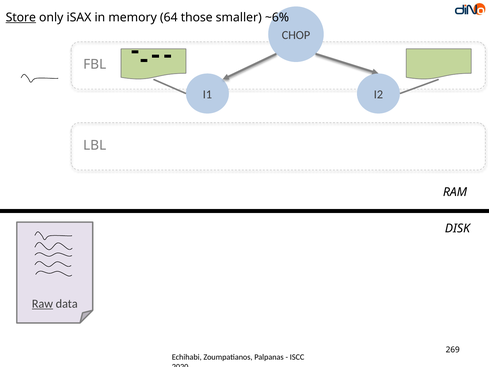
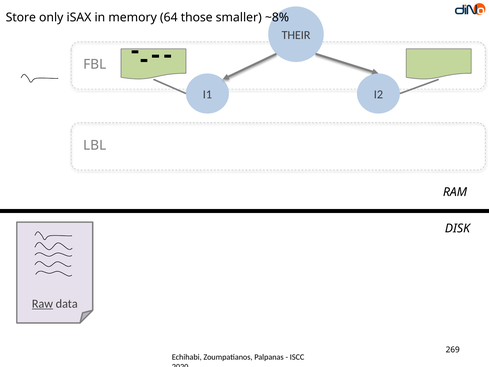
Store underline: present -> none
~6%: ~6% -> ~8%
CHOP: CHOP -> THEIR
